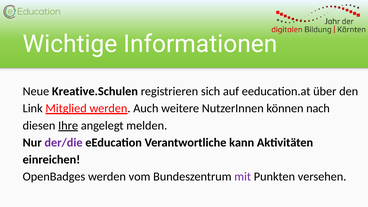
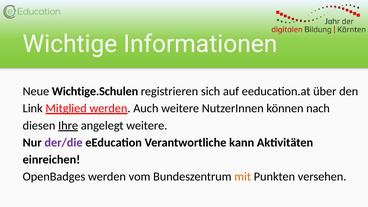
Kreative.Schulen: Kreative.Schulen -> Wichtige.Schulen
angelegt melden: melden -> weitere
mit colour: purple -> orange
